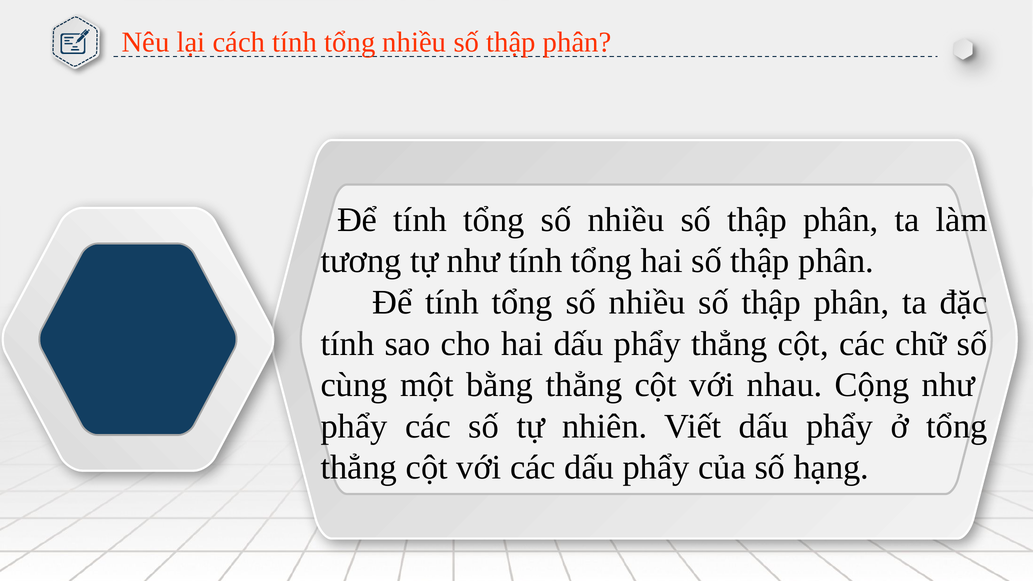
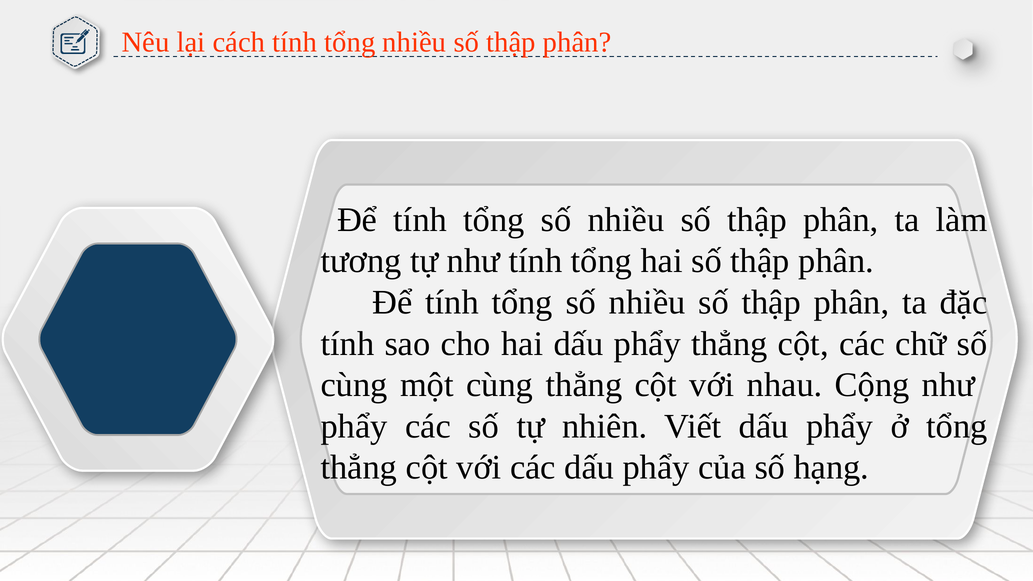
một bằng: bằng -> cùng
